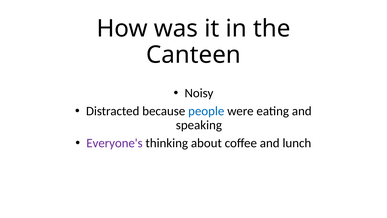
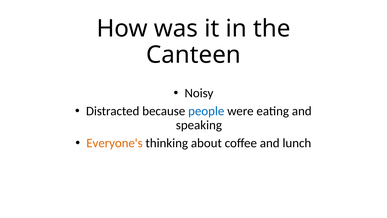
Everyone's colour: purple -> orange
